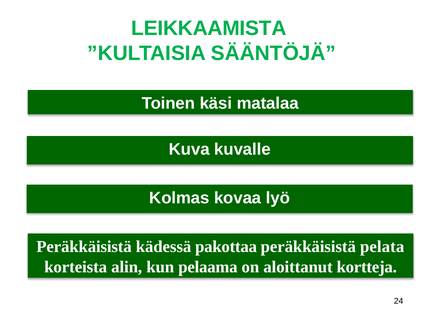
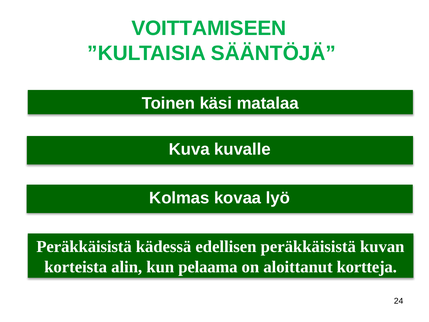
LEIKKAAMISTA: LEIKKAAMISTA -> VOITTAMISEEN
pakottaa: pakottaa -> edellisen
pelata: pelata -> kuvan
